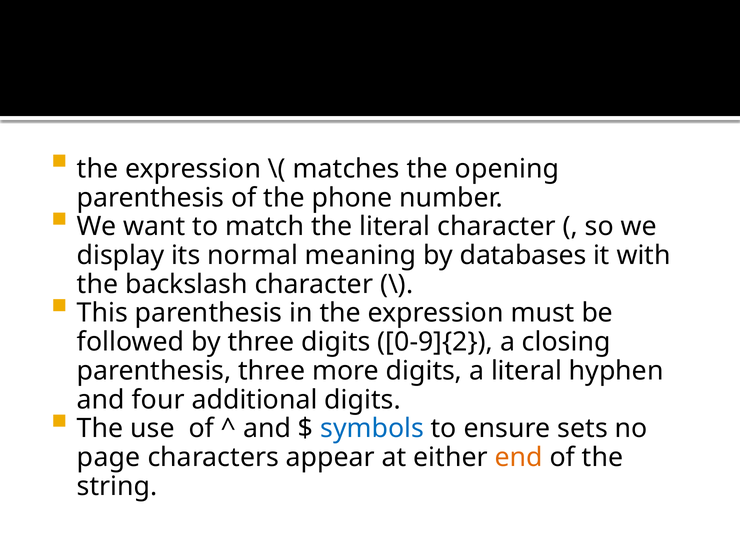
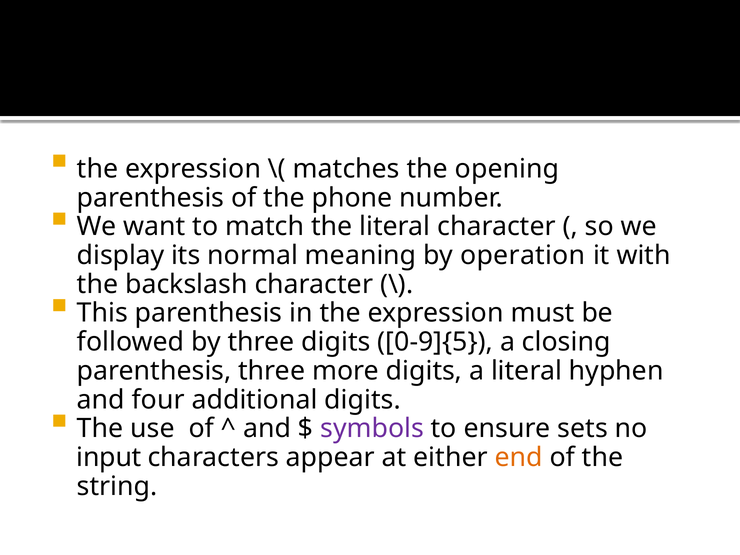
databases: databases -> operation
0-9]{2: 0-9]{2 -> 0-9]{5
symbols colour: blue -> purple
page: page -> input
